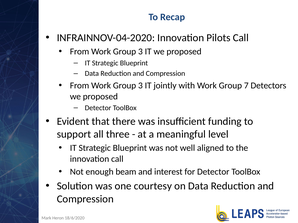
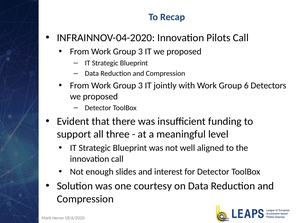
7: 7 -> 6
beam: beam -> slides
